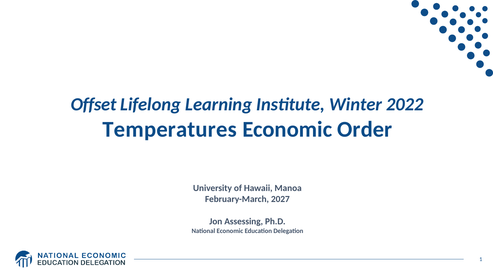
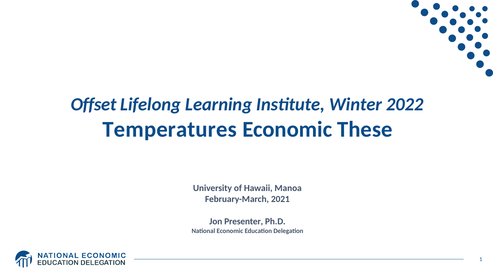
Order: Order -> These
2027: 2027 -> 2021
Assessing: Assessing -> Presenter
